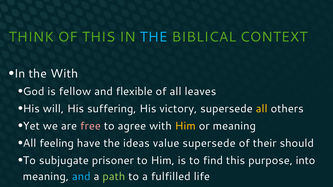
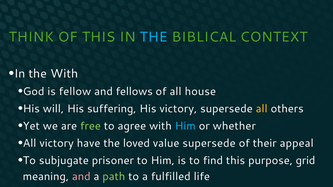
flexible: flexible -> fellows
leaves: leaves -> house
free colour: pink -> light green
Him at (185, 126) colour: yellow -> light blue
or meaning: meaning -> whether
All feeling: feeling -> victory
ideas: ideas -> loved
should: should -> appeal
into: into -> grid
and at (81, 177) colour: light blue -> pink
